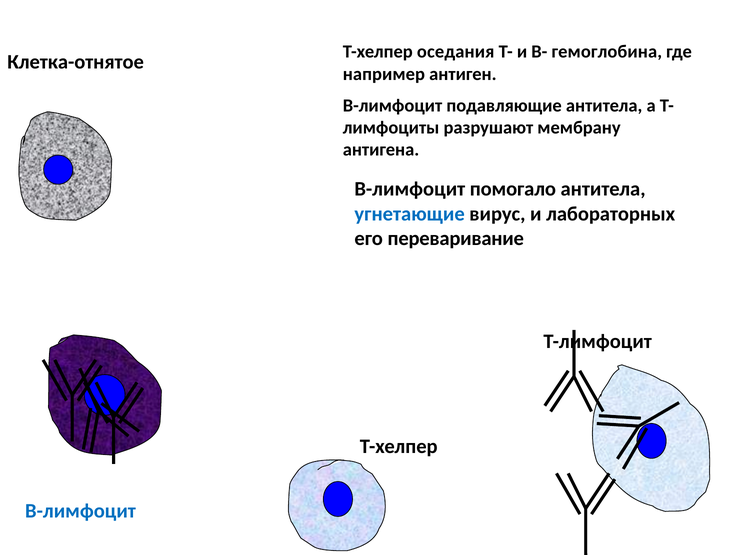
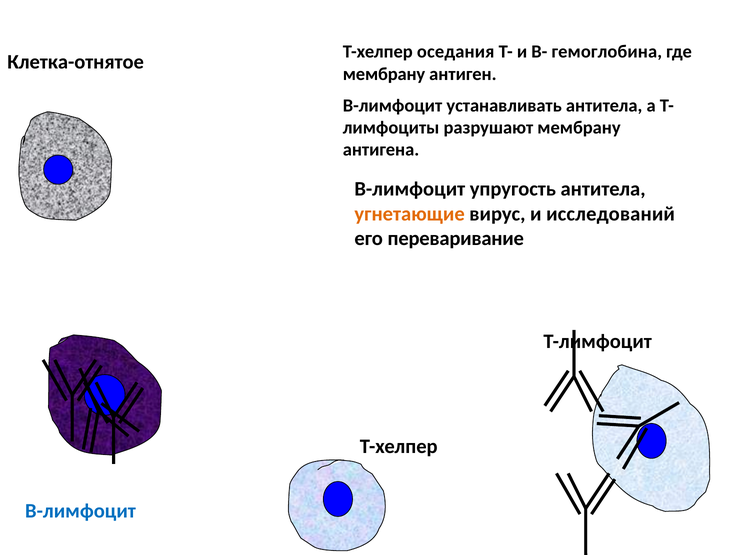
например at (384, 74): например -> мембрану
подавляющие: подавляющие -> устанавливать
помогало: помогало -> упругость
угнетающие colour: blue -> orange
лабораторных: лабораторных -> исследований
